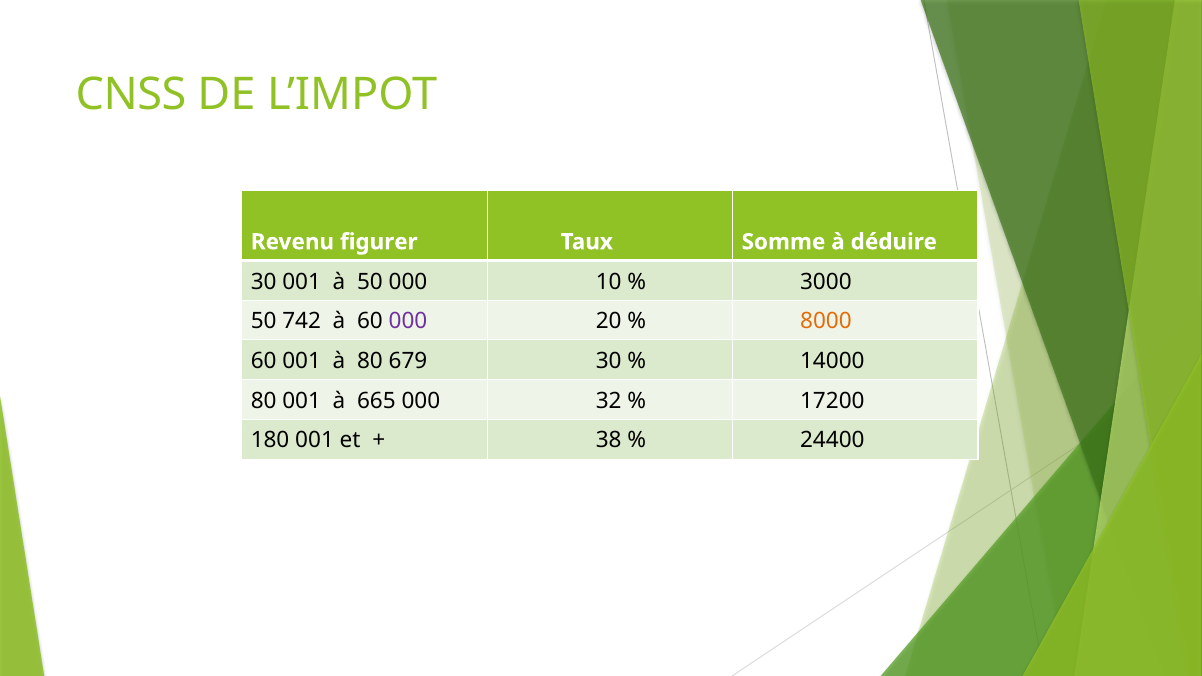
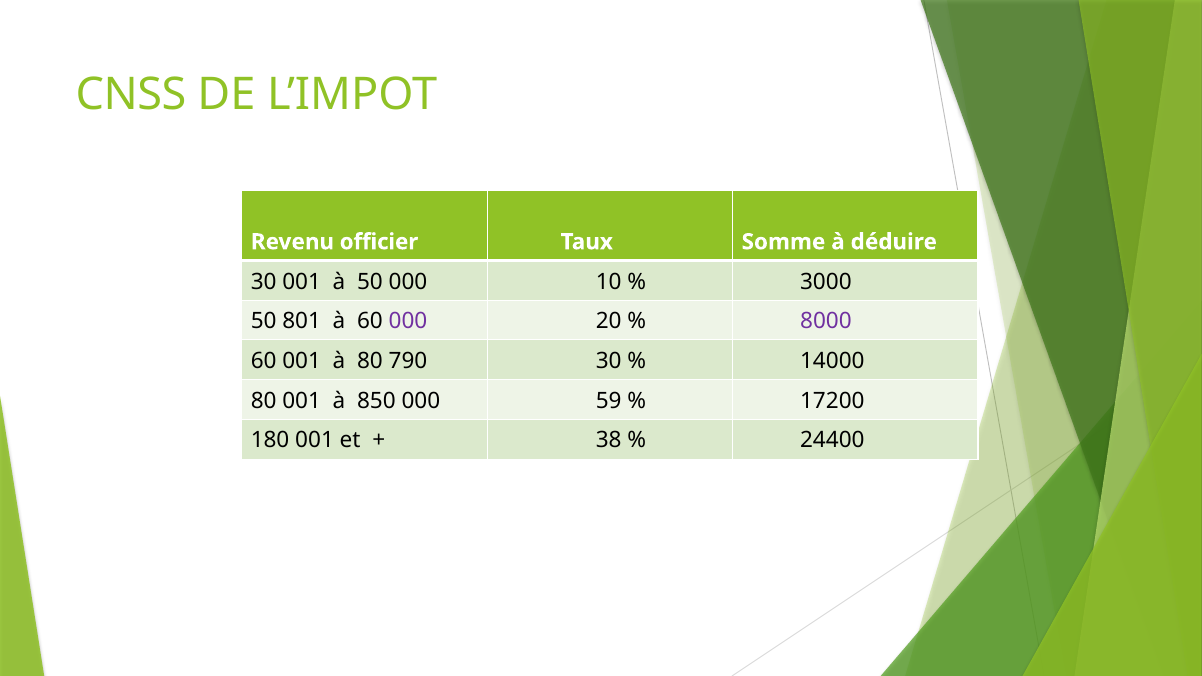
figurer: figurer -> officier
742: 742 -> 801
8000 colour: orange -> purple
679: 679 -> 790
665: 665 -> 850
32: 32 -> 59
